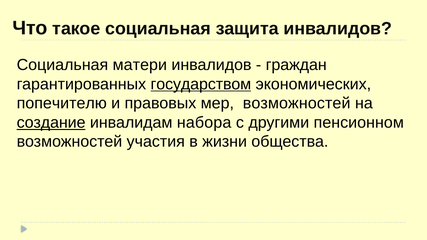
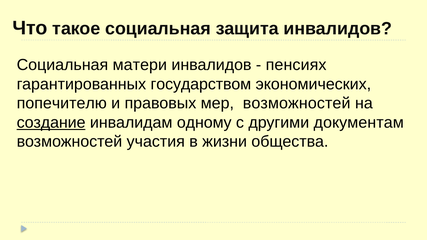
граждан: граждан -> пенсиях
государством underline: present -> none
набора: набора -> одному
пенсионном: пенсионном -> документам
